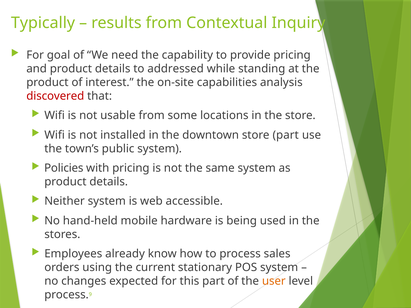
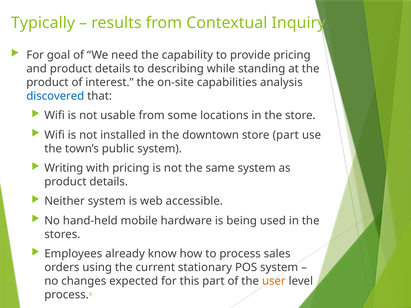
addressed: addressed -> describing
discovered colour: red -> blue
Policies: Policies -> Writing
